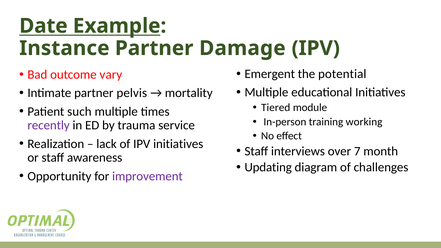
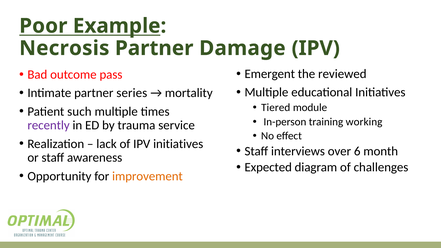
Date: Date -> Poor
Instance: Instance -> Necrosis
potential: potential -> reviewed
vary: vary -> pass
pelvis: pelvis -> series
7: 7 -> 6
Updating: Updating -> Expected
improvement colour: purple -> orange
